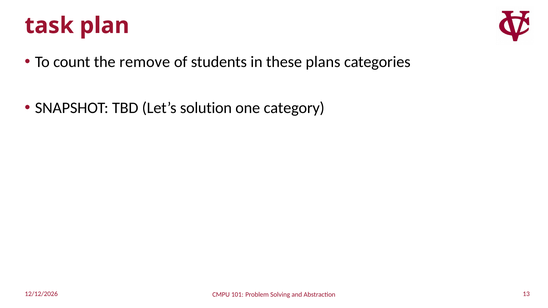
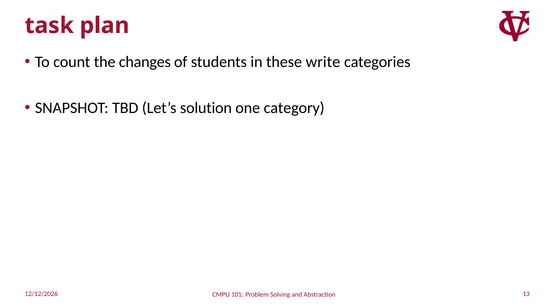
remove: remove -> changes
plans: plans -> write
